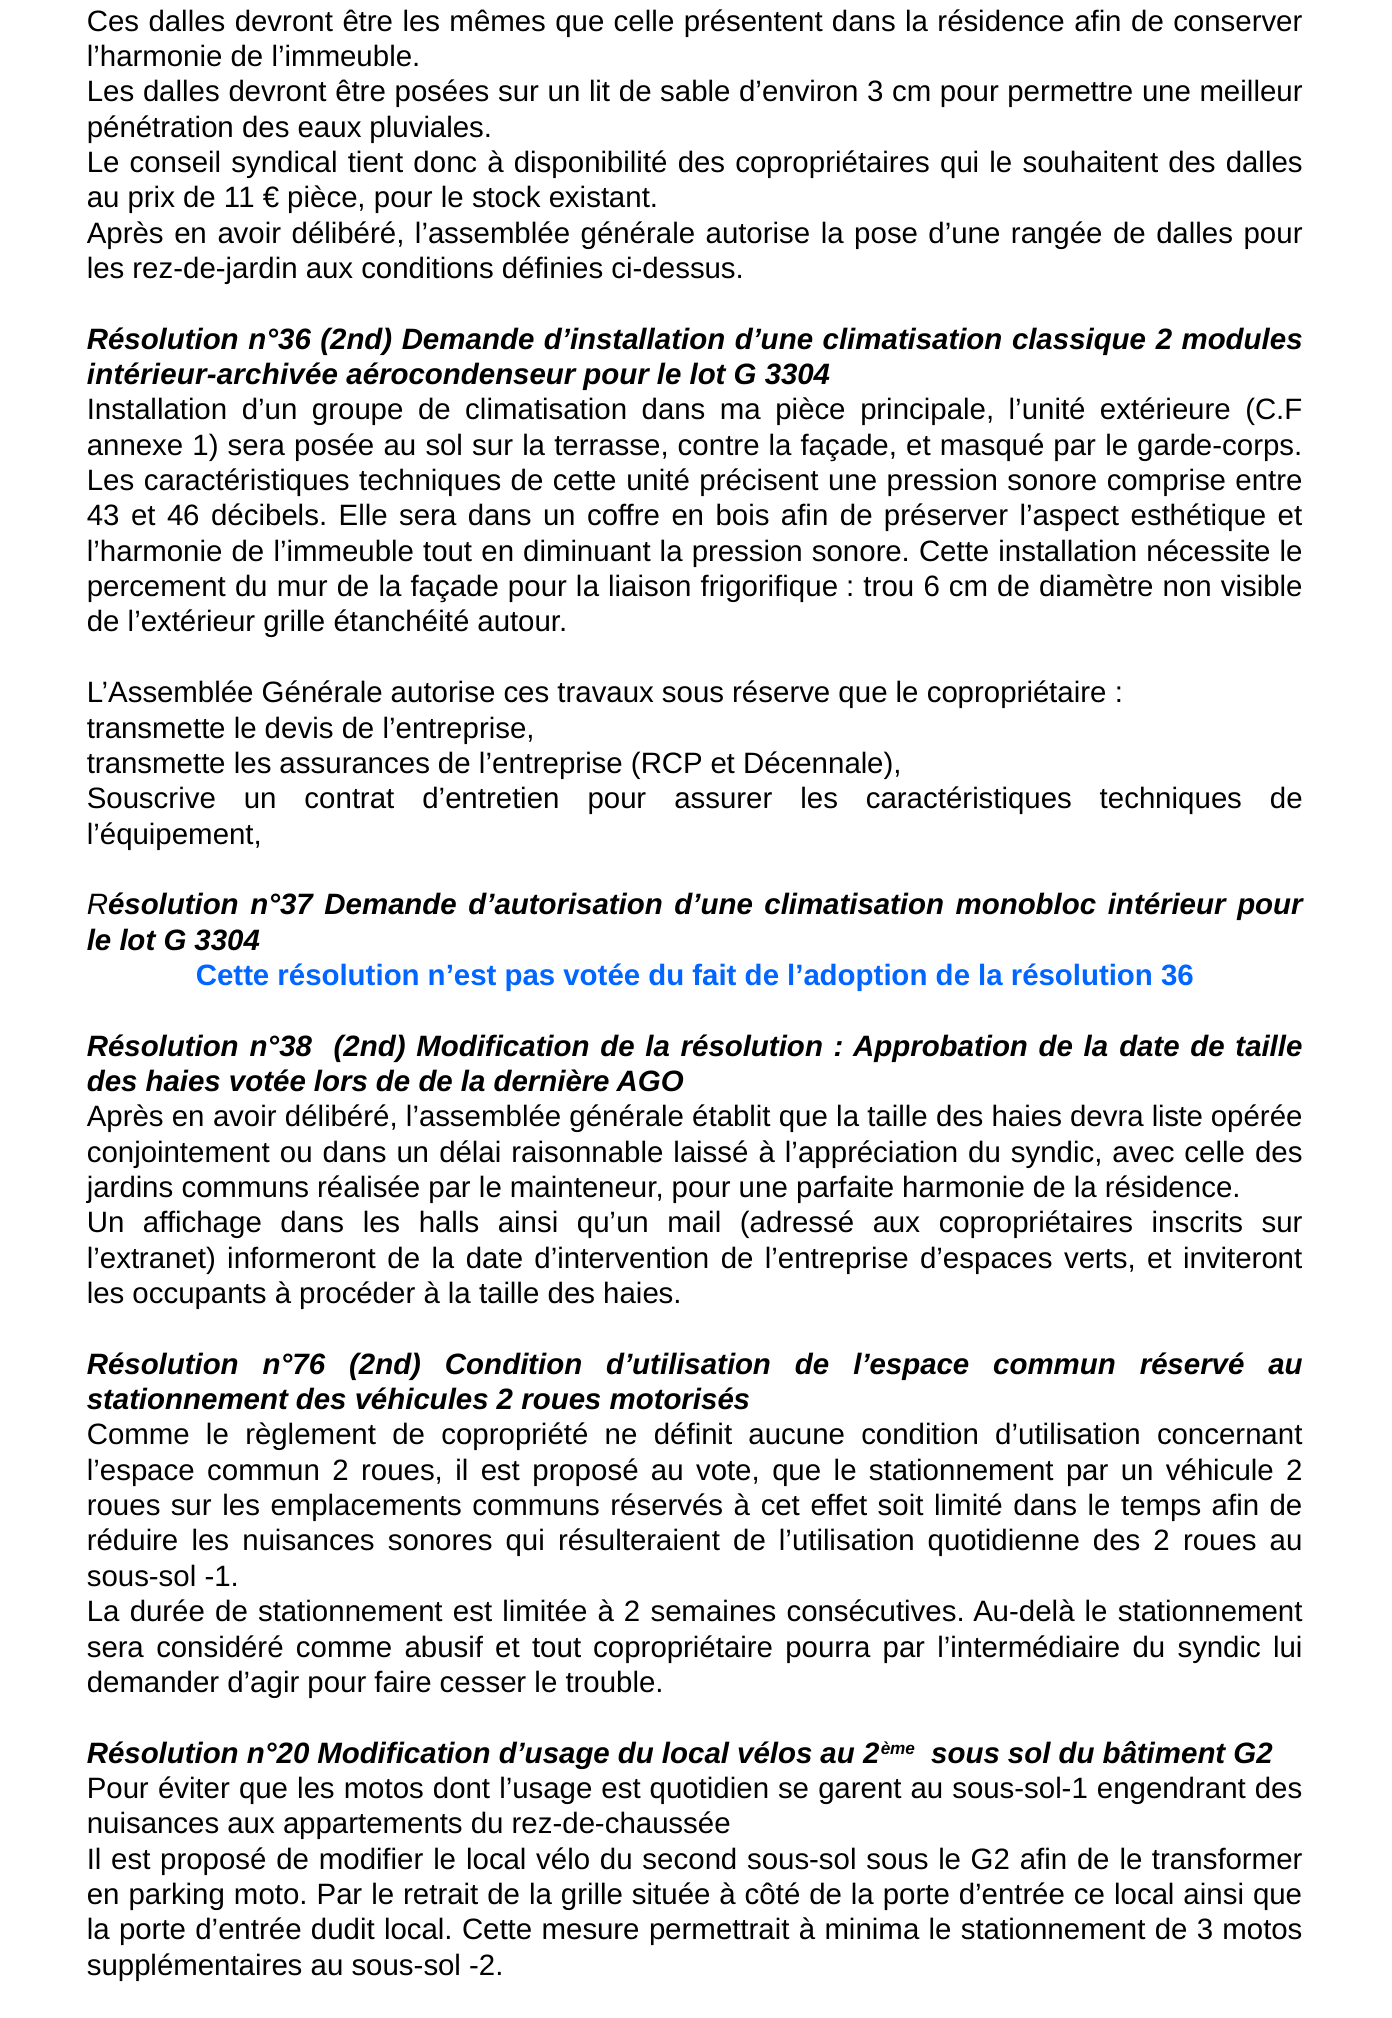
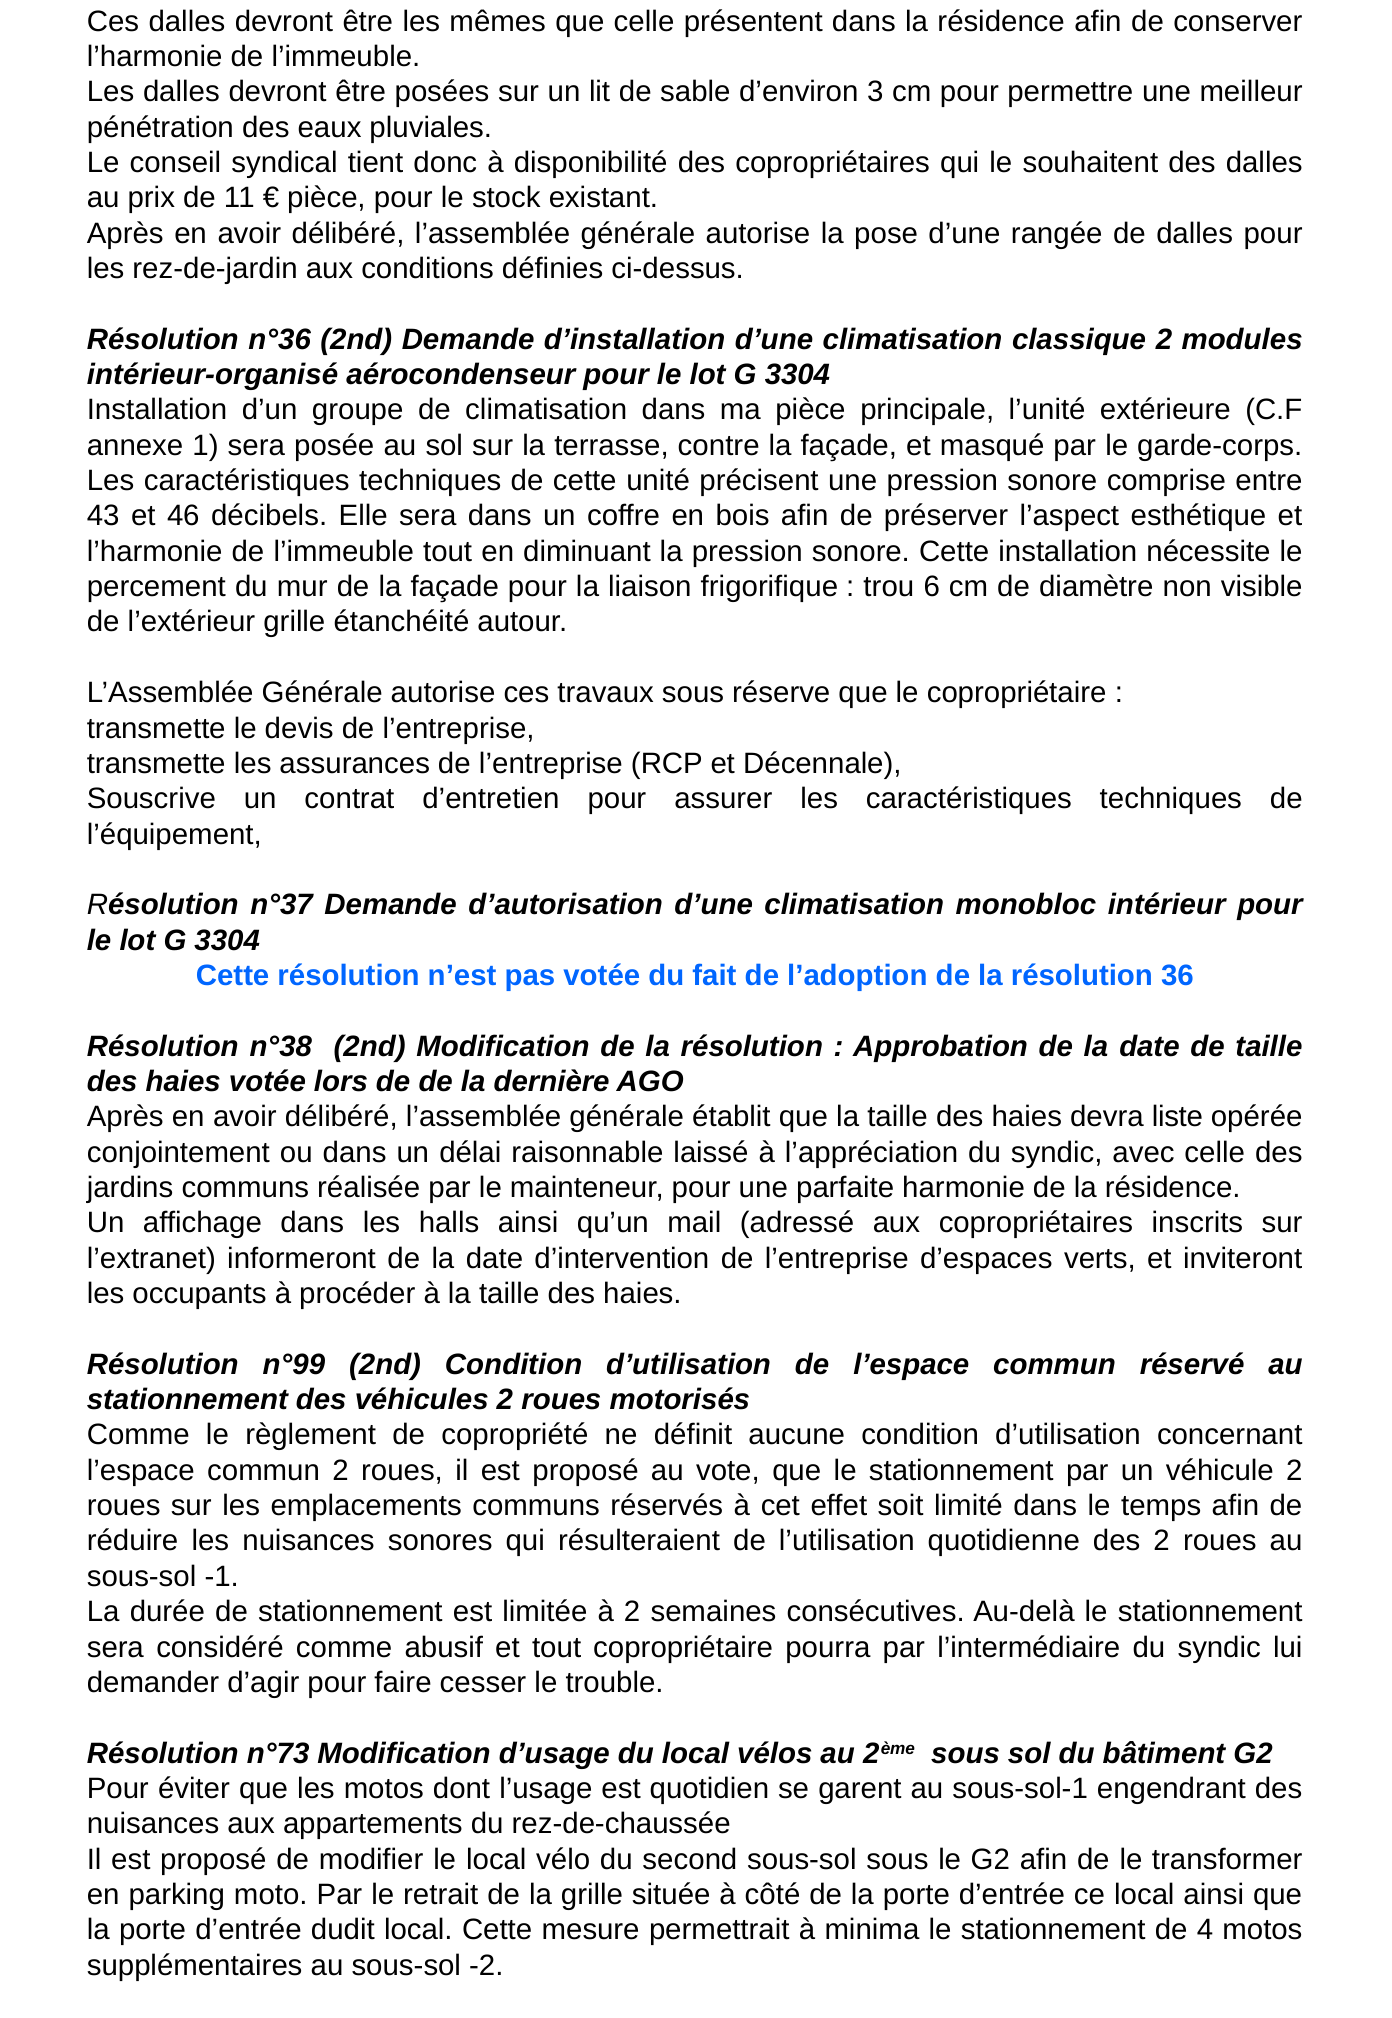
intérieur-archivée: intérieur-archivée -> intérieur-organisé
n°76: n°76 -> n°99
n°20: n°20 -> n°73
de 3: 3 -> 4
